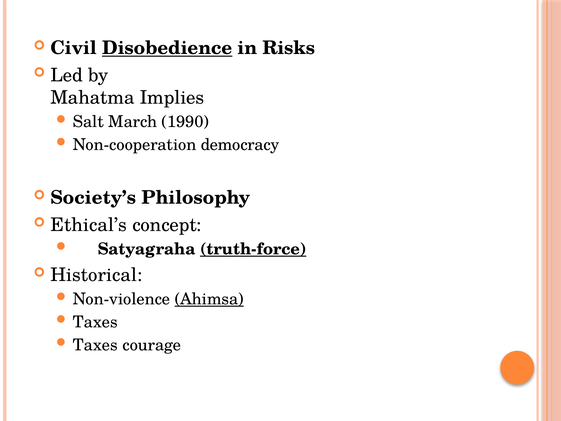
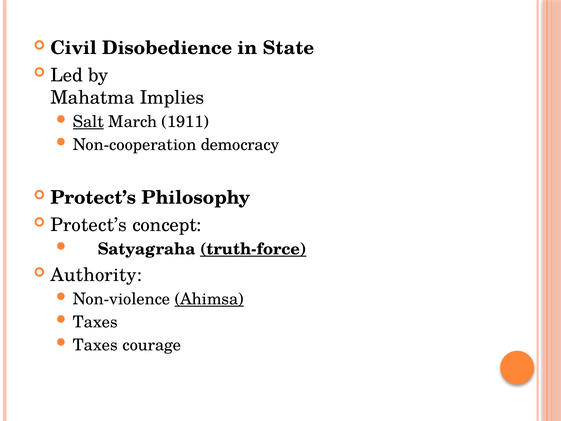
Disobedience underline: present -> none
Risks: Risks -> State
Salt underline: none -> present
1990: 1990 -> 1911
Society’s at (93, 198): Society’s -> Protect’s
Ethical’s at (89, 225): Ethical’s -> Protect’s
Historical: Historical -> Authority
